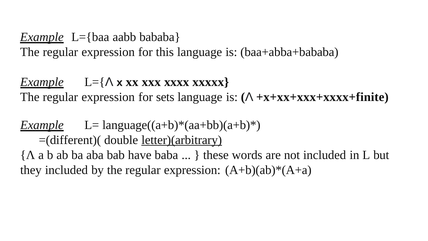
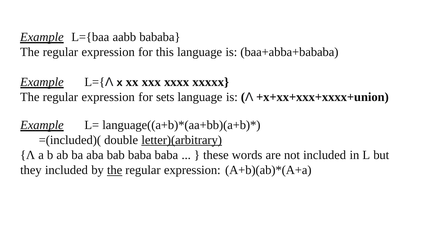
+x+xx+xxx+xxxx+finite: +x+xx+xxx+xxxx+finite -> +x+xx+xxx+xxxx+union
=(different)(: =(different)( -> =(included)(
bab have: have -> baba
the at (115, 170) underline: none -> present
